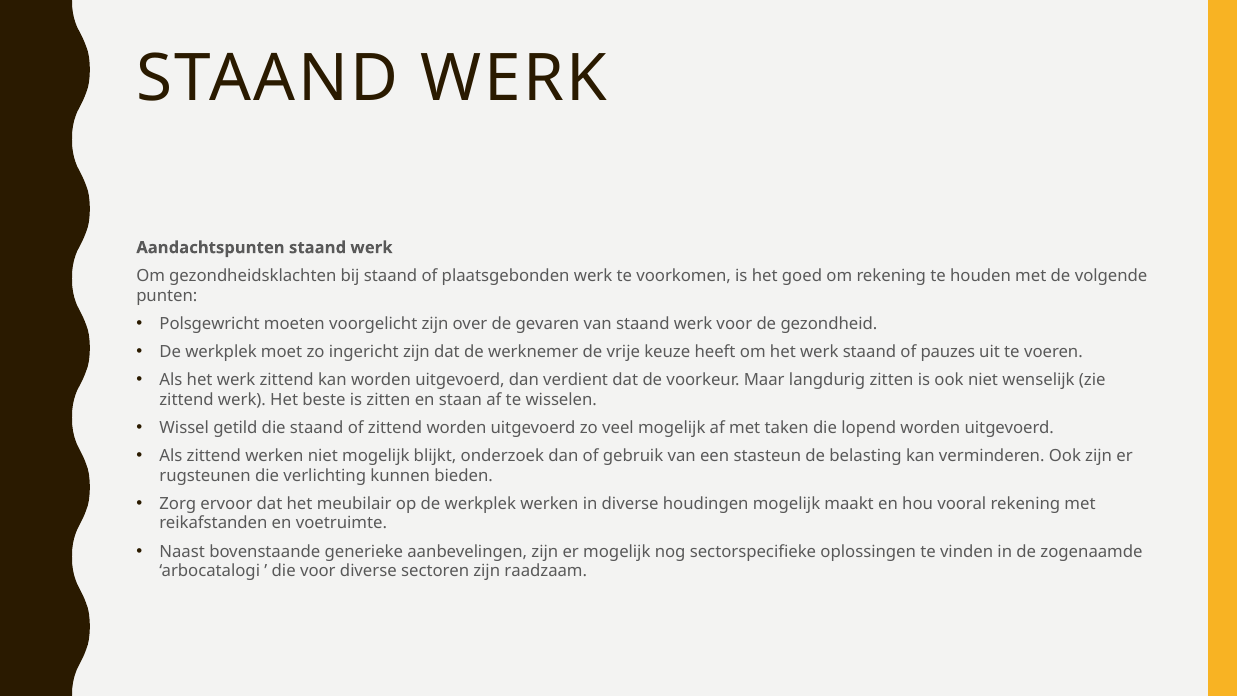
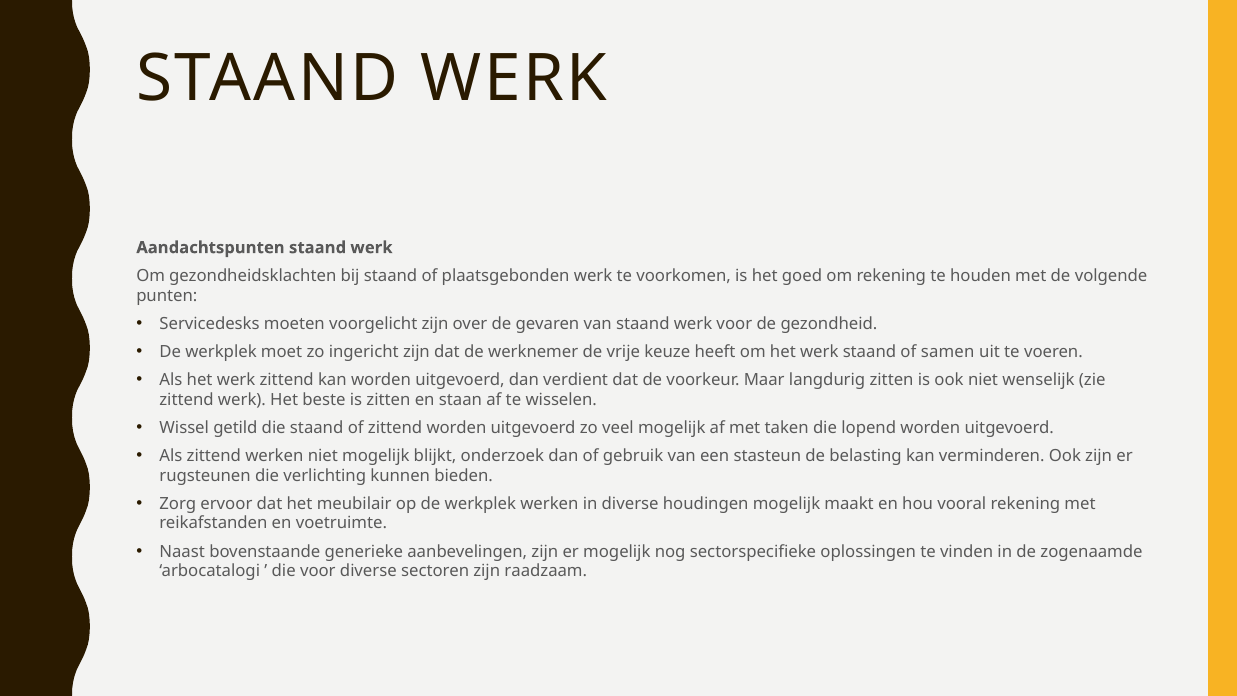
Polsgewricht: Polsgewricht -> Servicedesks
pauzes: pauzes -> samen
